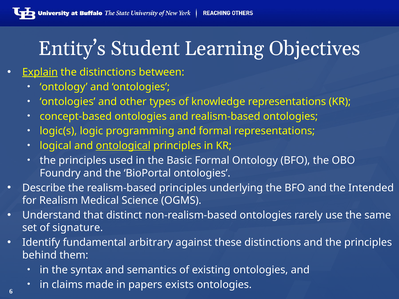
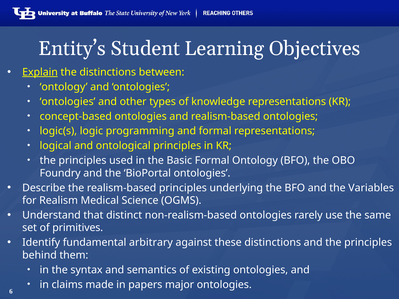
ontological underline: present -> none
Intended: Intended -> Variables
signature: signature -> primitives
exists: exists -> major
